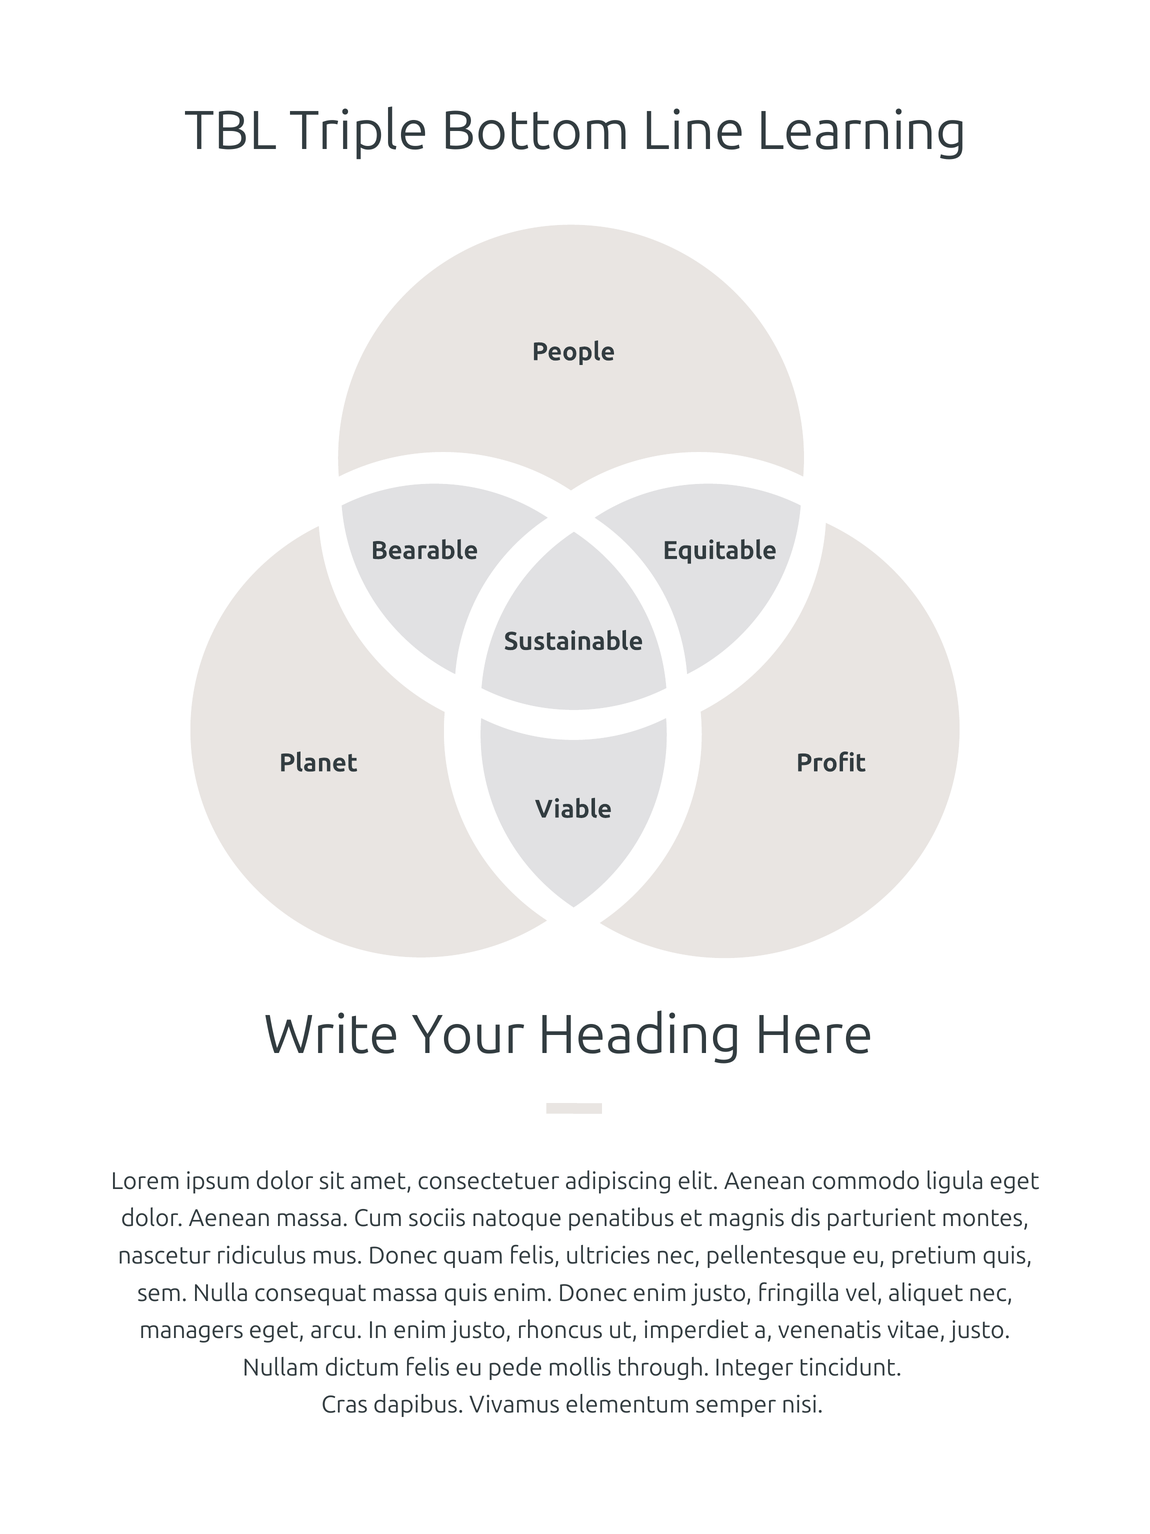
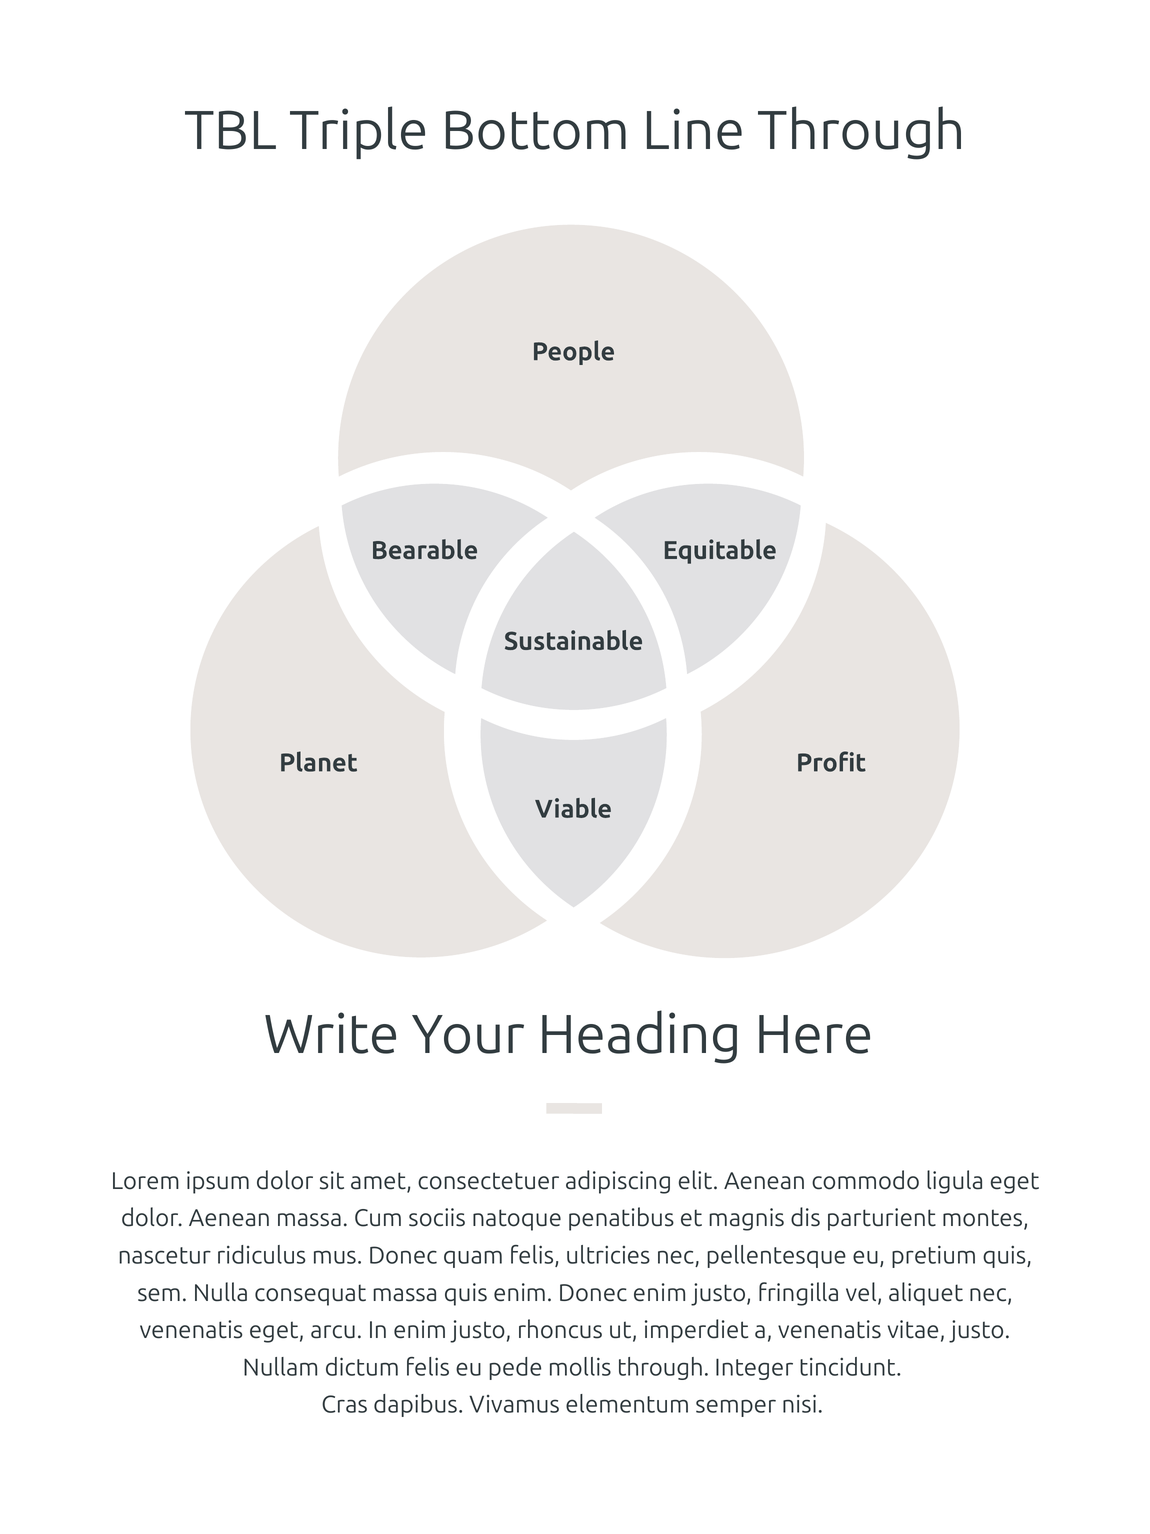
Line Learning: Learning -> Through
managers at (192, 1330): managers -> venenatis
